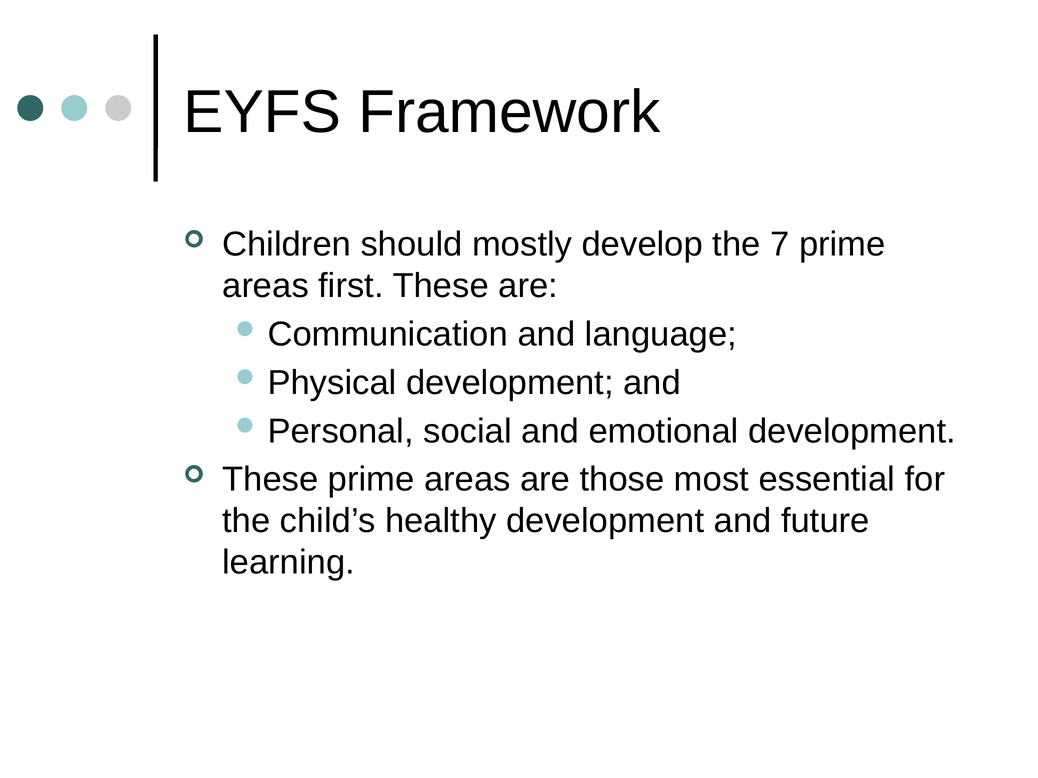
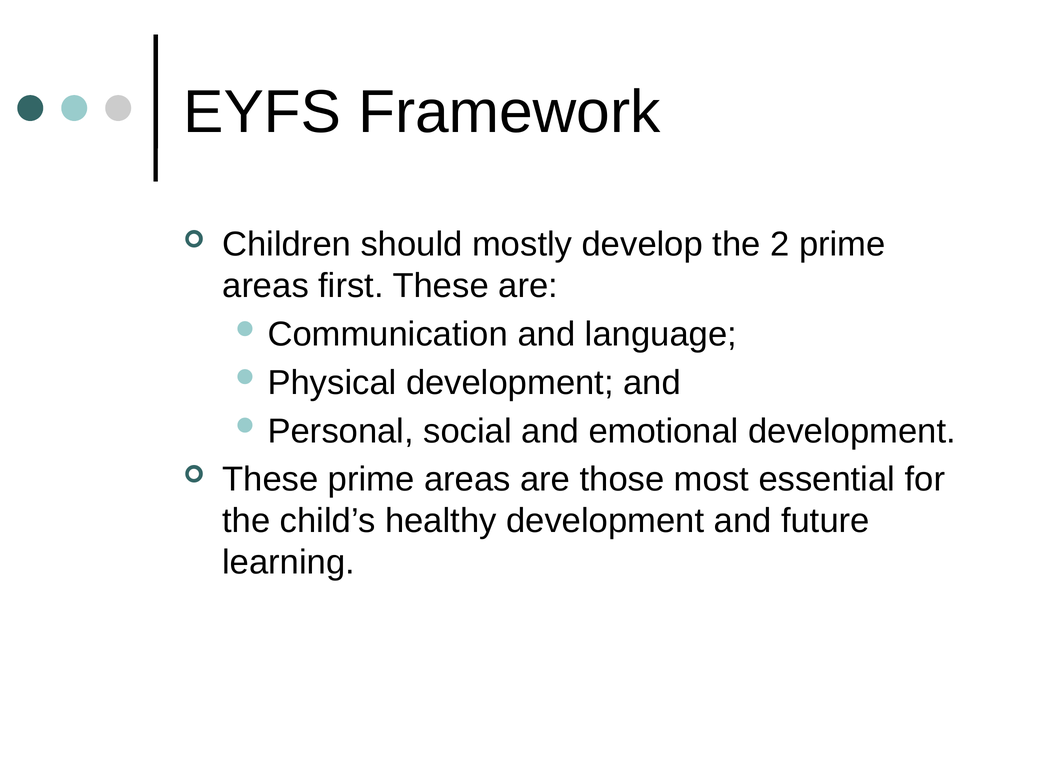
7: 7 -> 2
